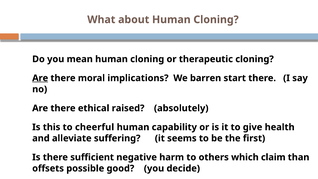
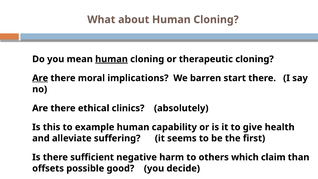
human at (111, 59) underline: none -> present
raised: raised -> clinics
cheerful: cheerful -> example
